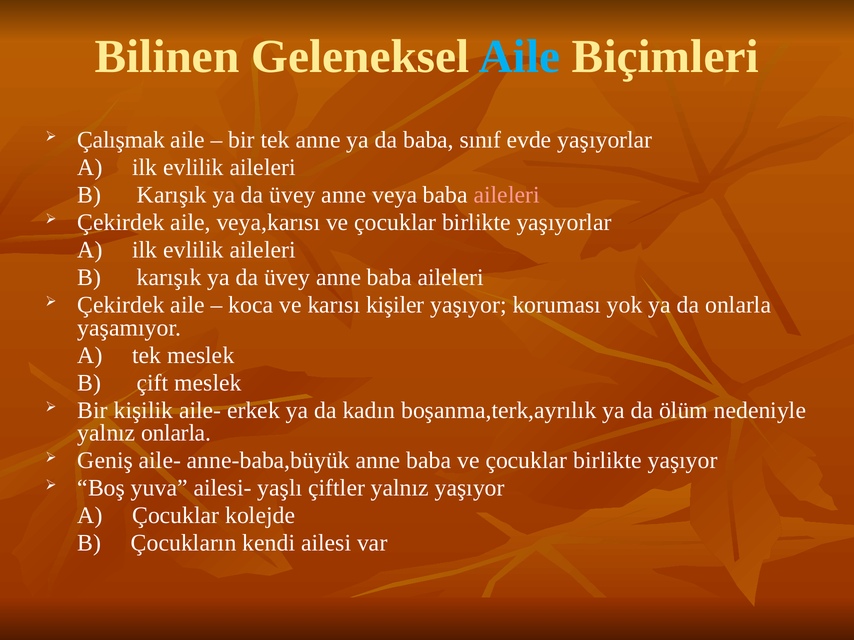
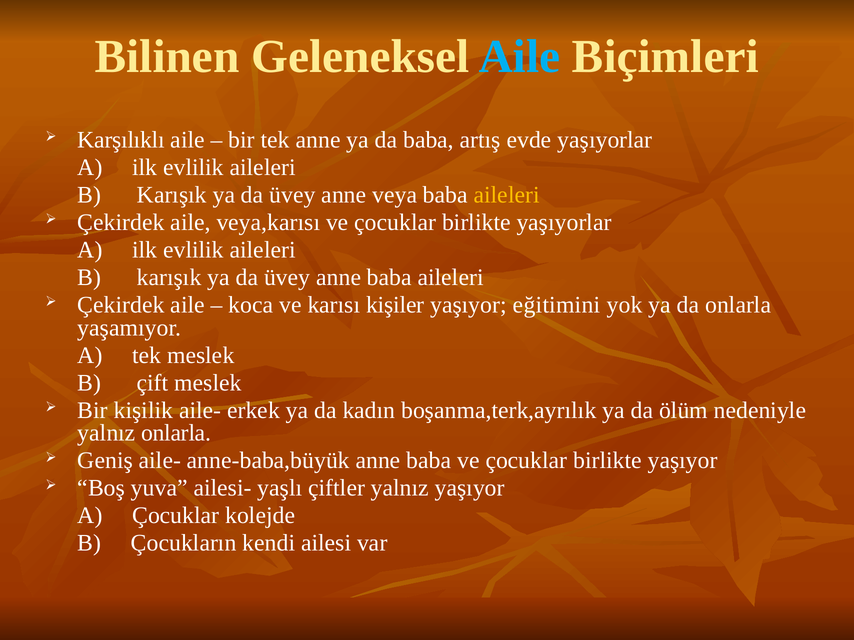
Çalışmak: Çalışmak -> Karşılıklı
sınıf: sınıf -> artış
aileleri at (507, 195) colour: pink -> yellow
koruması: koruması -> eğitimini
